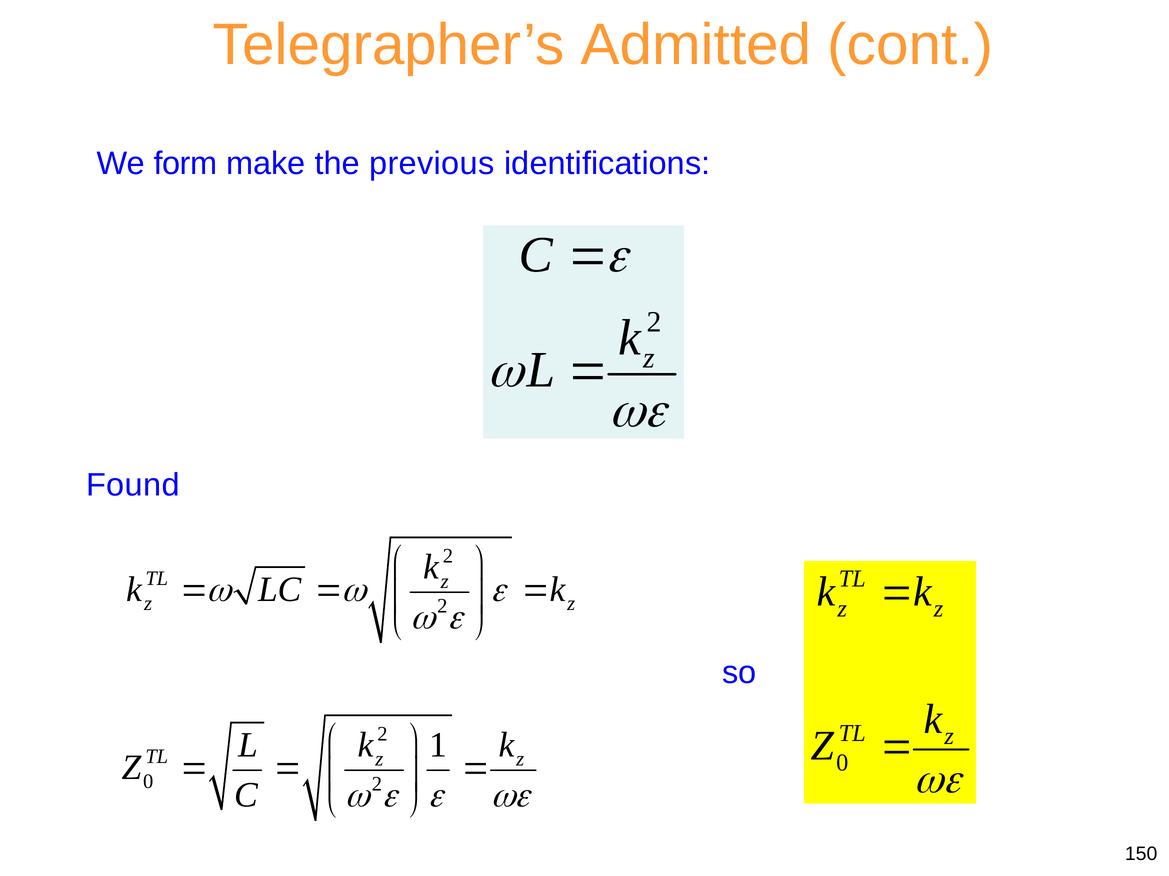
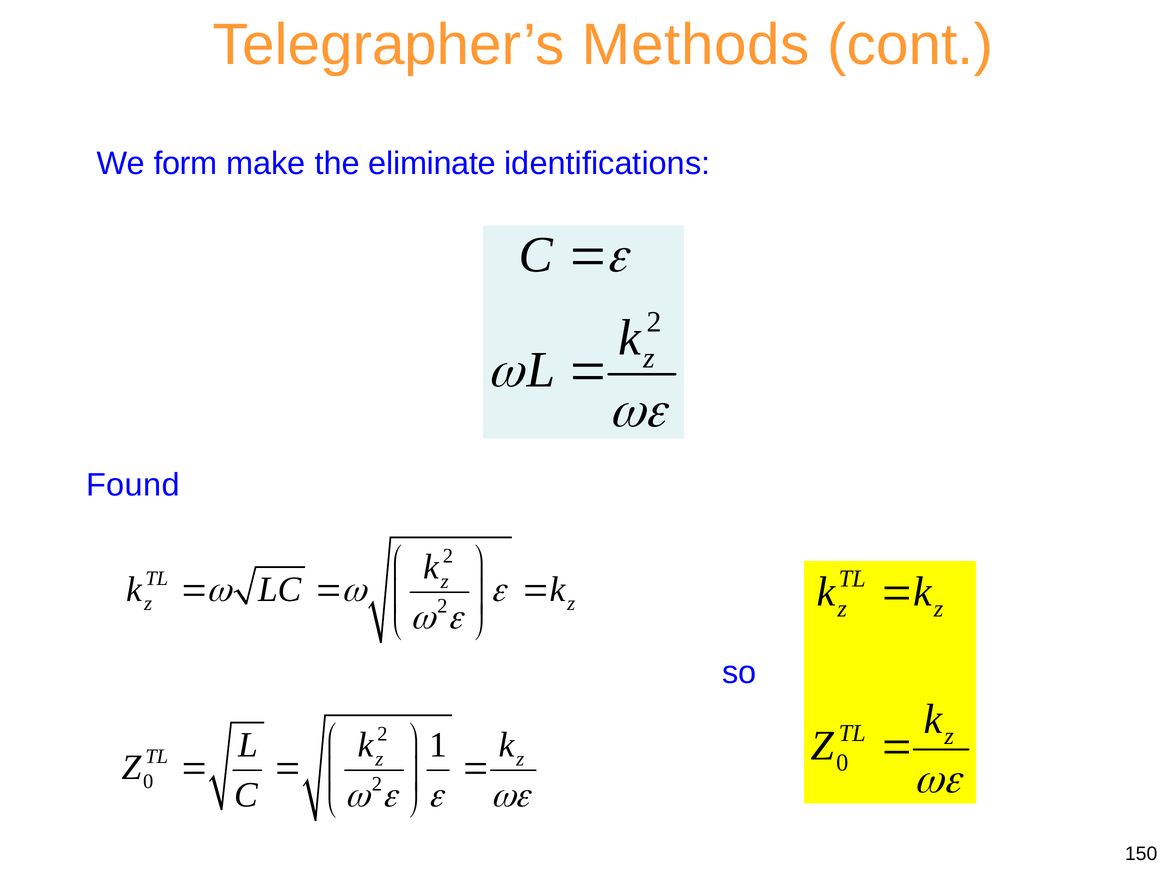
Admitted: Admitted -> Methods
previous: previous -> eliminate
